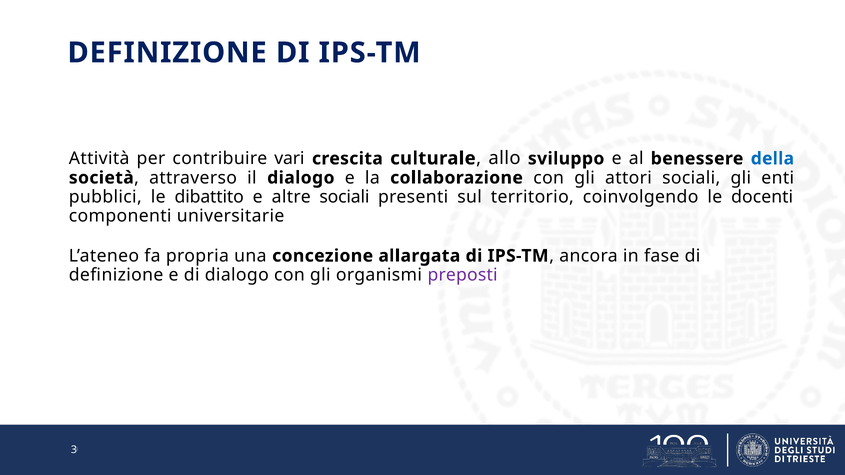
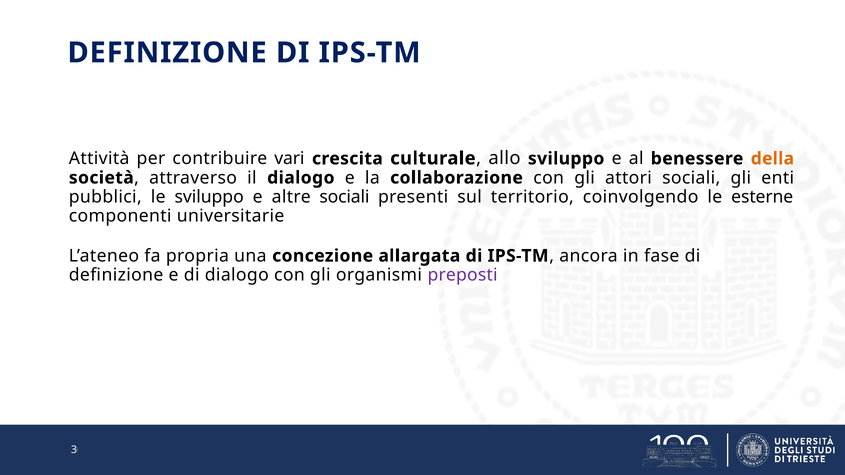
della colour: blue -> orange
le dibattito: dibattito -> sviluppo
docenti: docenti -> esterne
